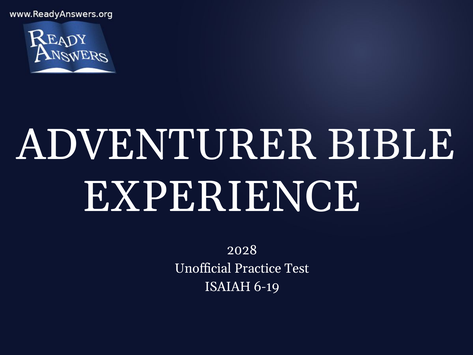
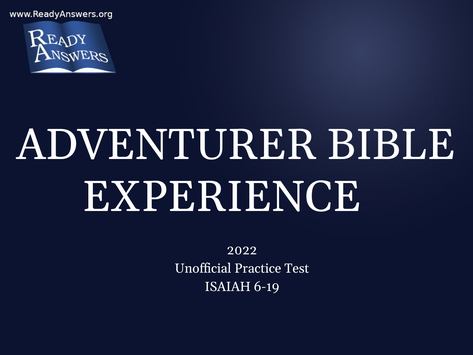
2028: 2028 -> 2022
